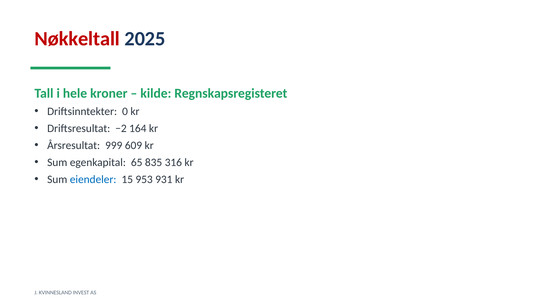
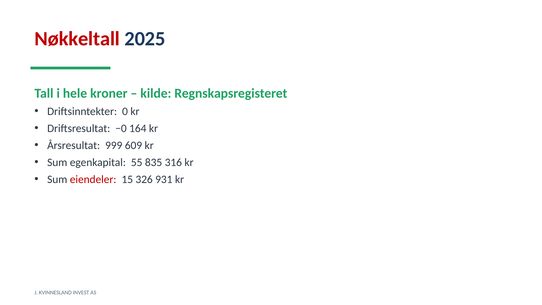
−2: −2 -> −0
65: 65 -> 55
eiendeler colour: blue -> red
953: 953 -> 326
